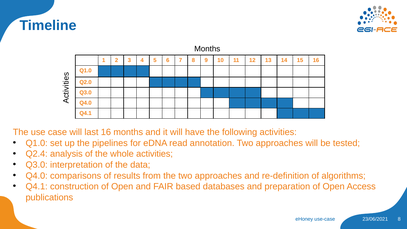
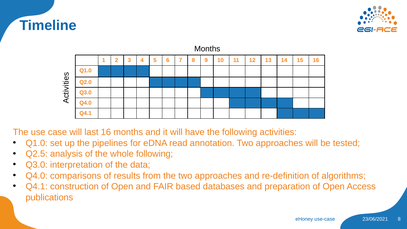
Q2.4: Q2.4 -> Q2.5
whole activities: activities -> following
